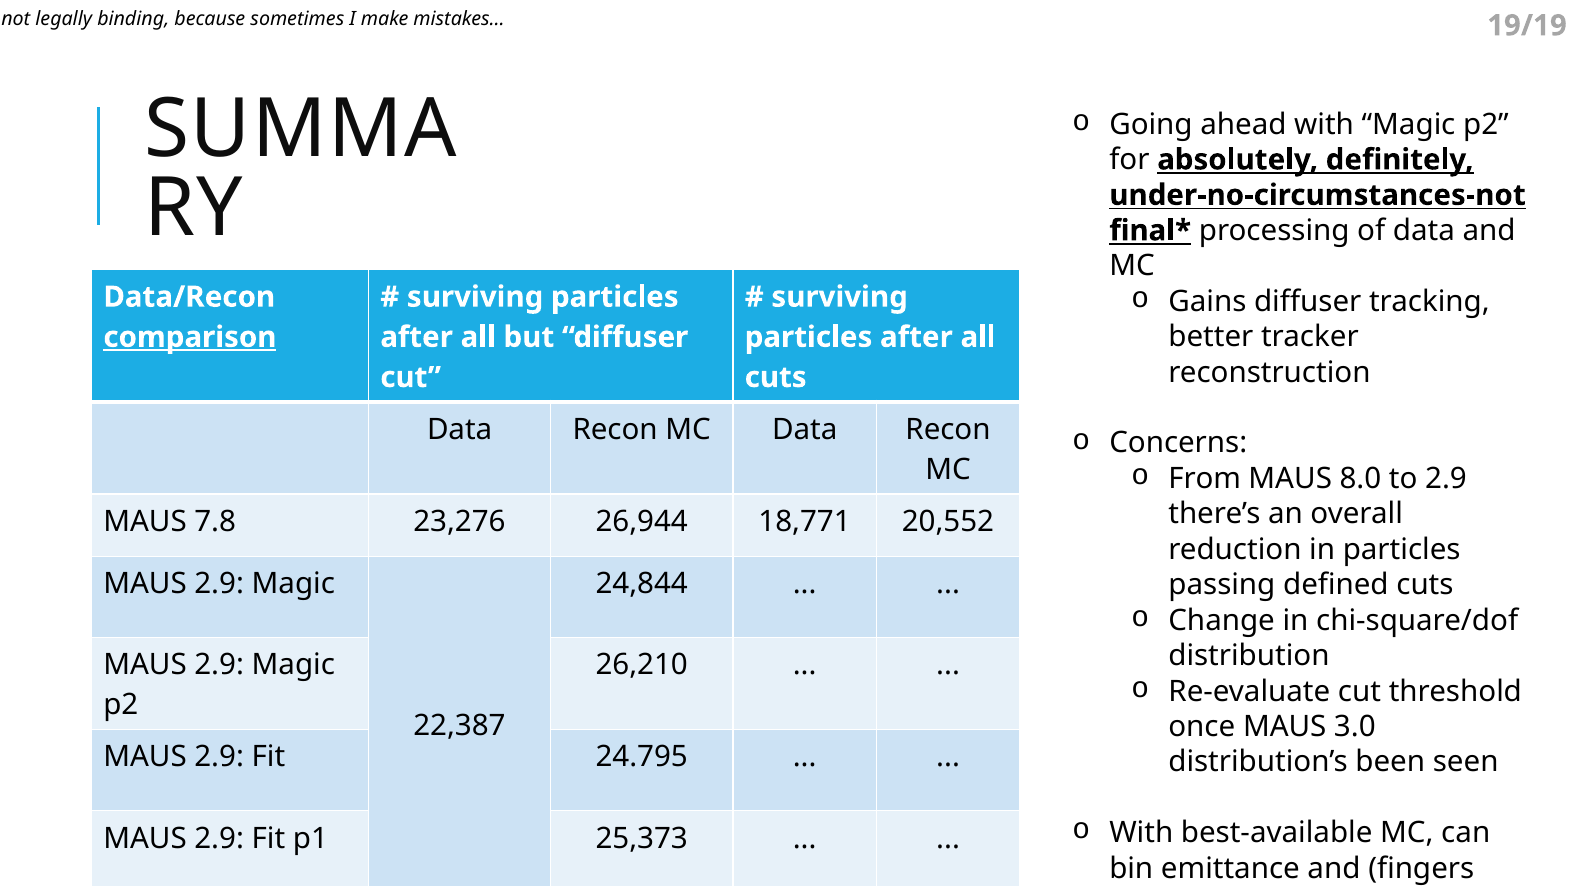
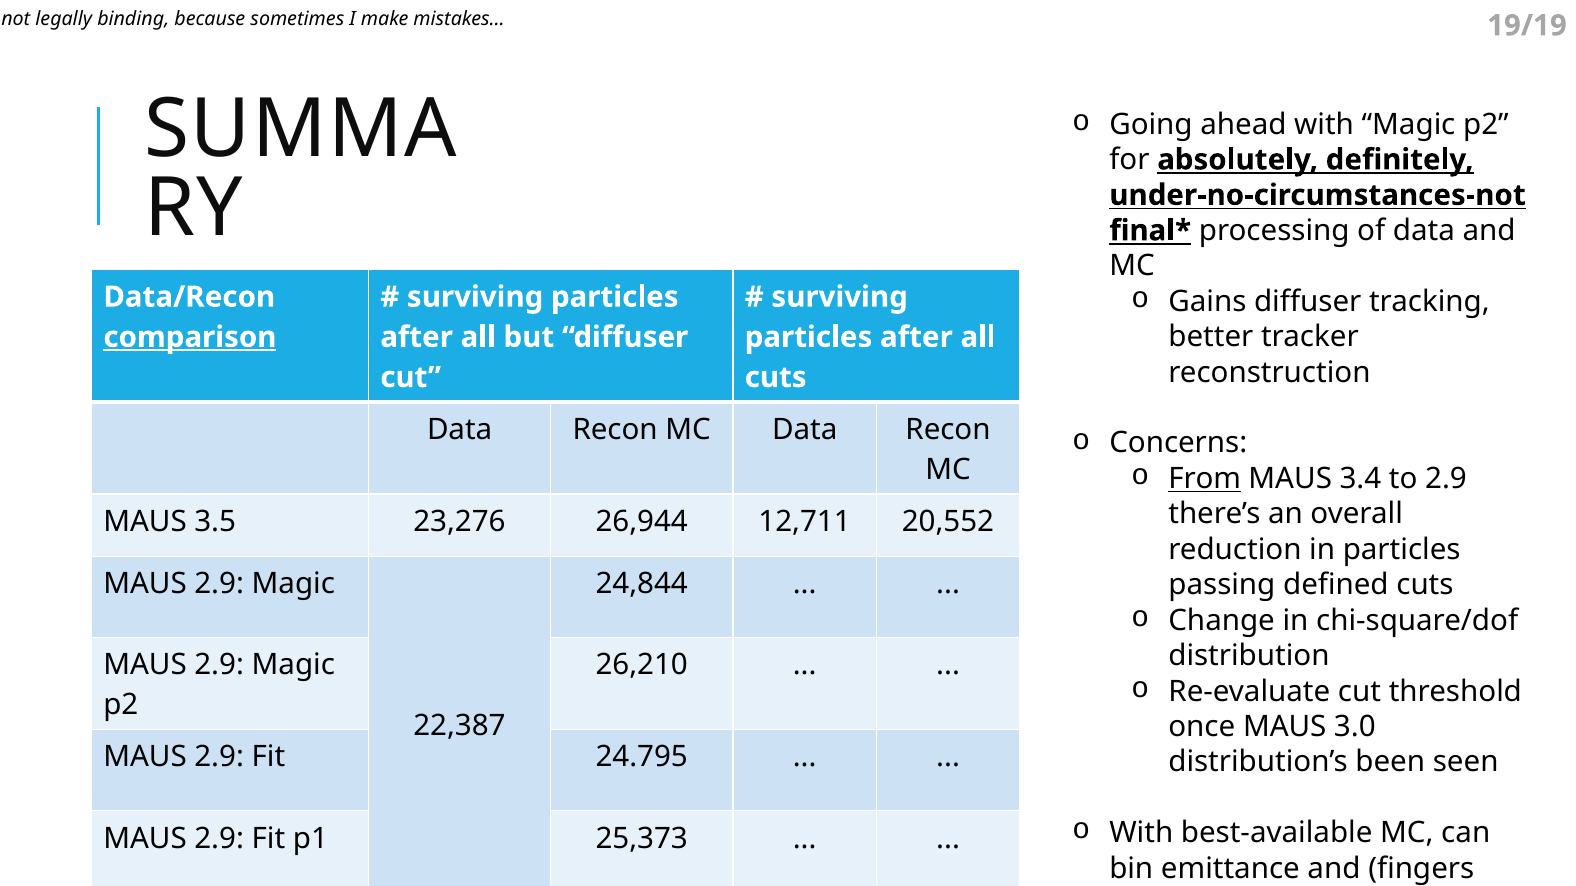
From underline: none -> present
8.0: 8.0 -> 3.4
7.8: 7.8 -> 3.5
18,771: 18,771 -> 12,711
